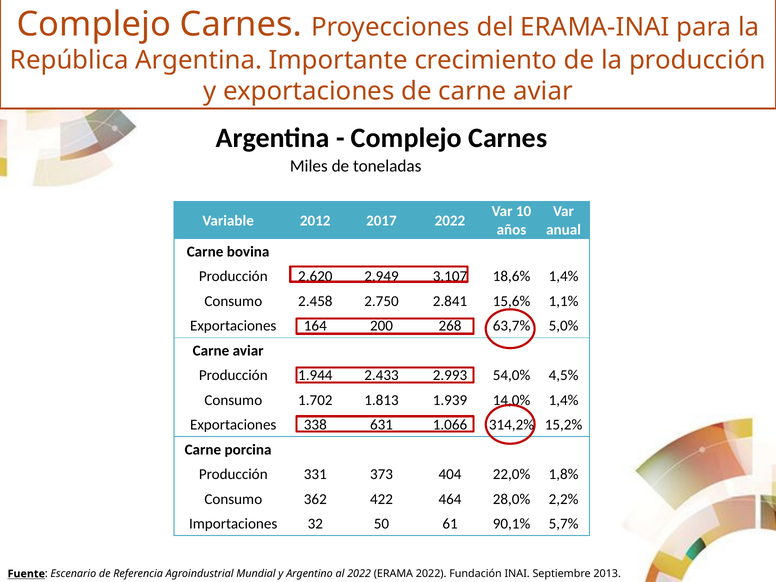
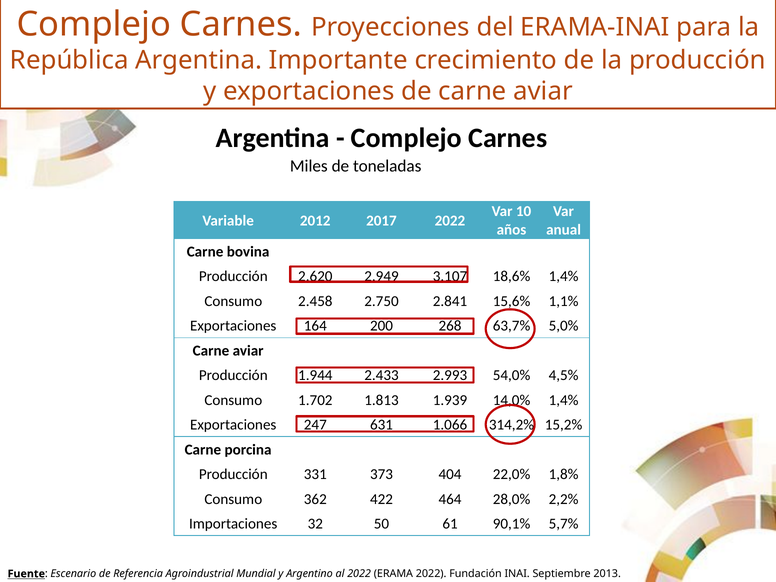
338: 338 -> 247
